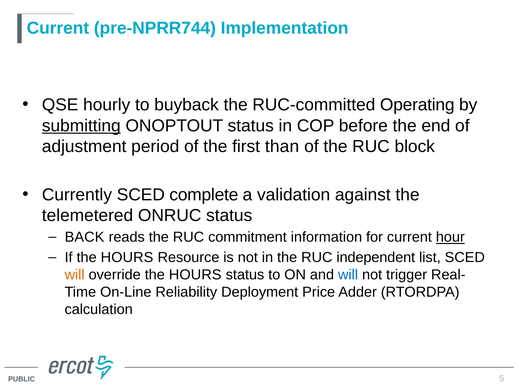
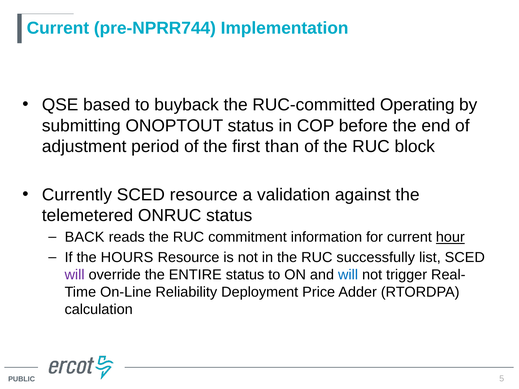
hourly: hourly -> based
submitting underline: present -> none
SCED complete: complete -> resource
independent: independent -> successfully
will at (75, 275) colour: orange -> purple
override the HOURS: HOURS -> ENTIRE
